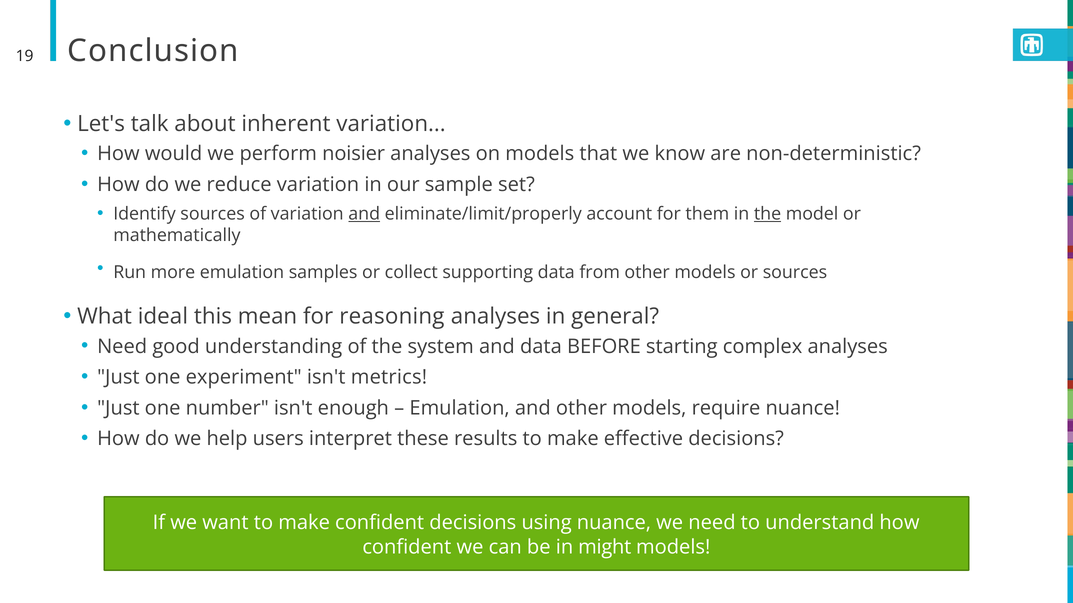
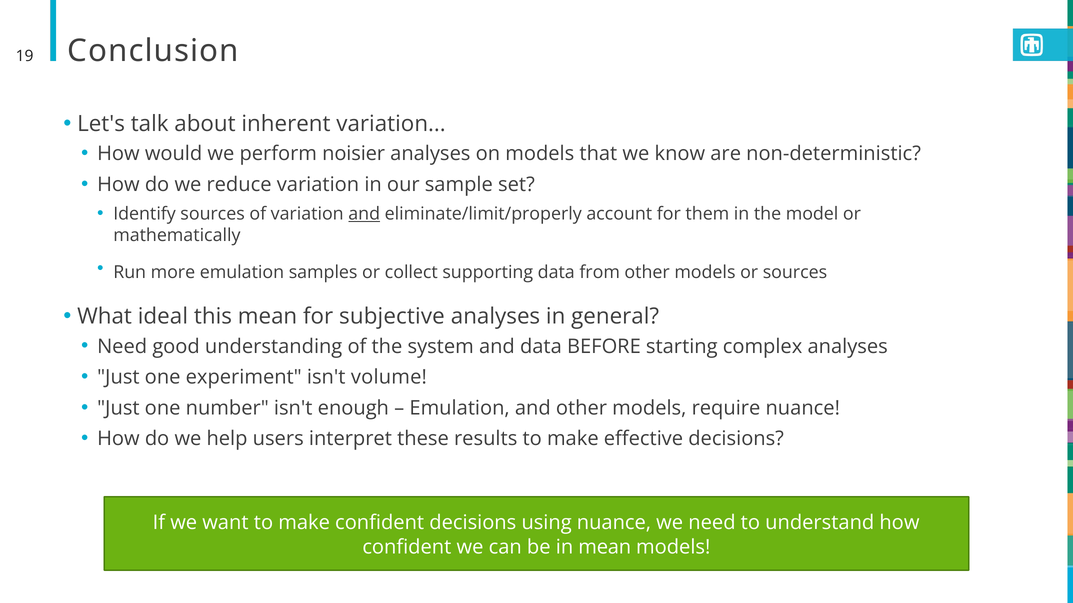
the at (768, 214) underline: present -> none
reasoning: reasoning -> subjective
metrics: metrics -> volume
in might: might -> mean
